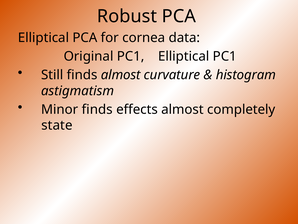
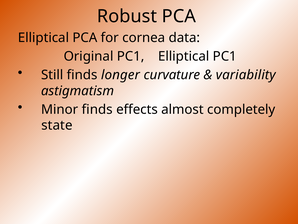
finds almost: almost -> longer
histogram: histogram -> variability
